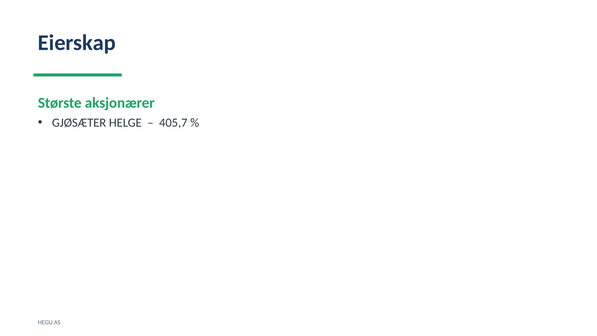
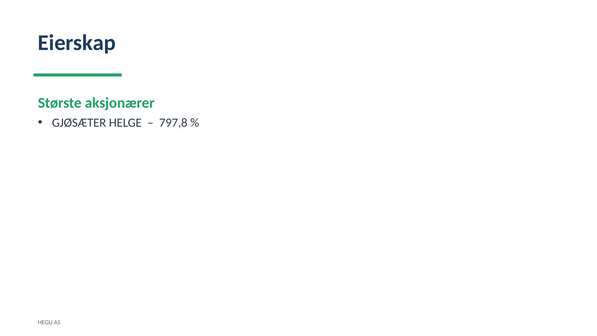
405,7: 405,7 -> 797,8
